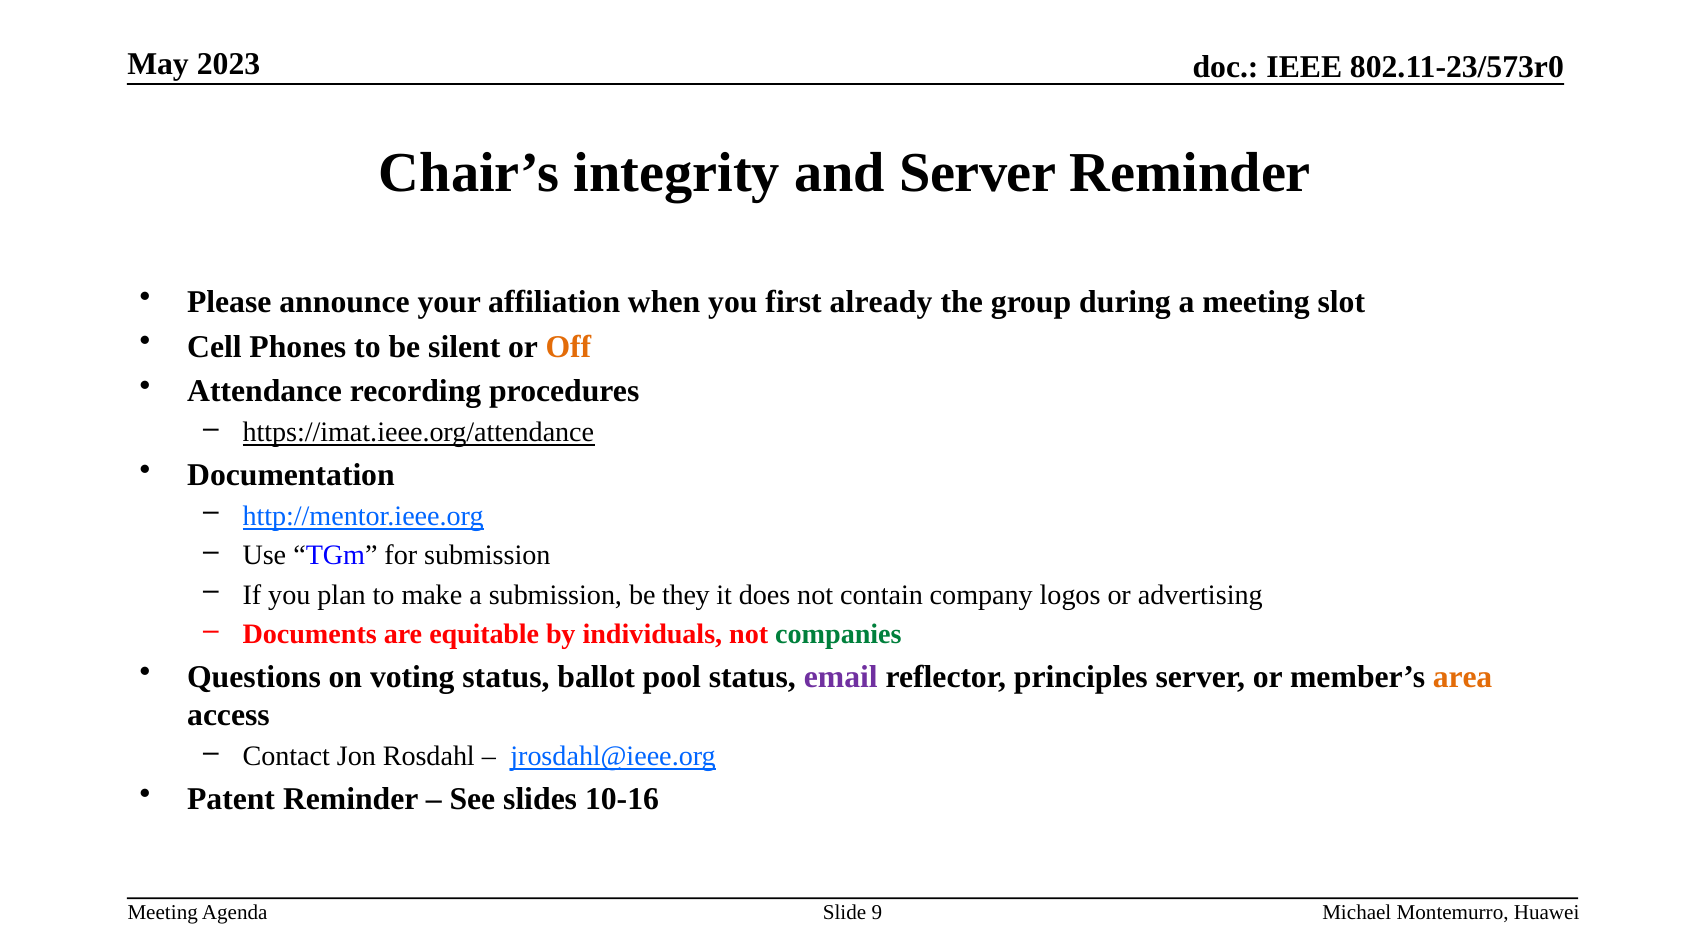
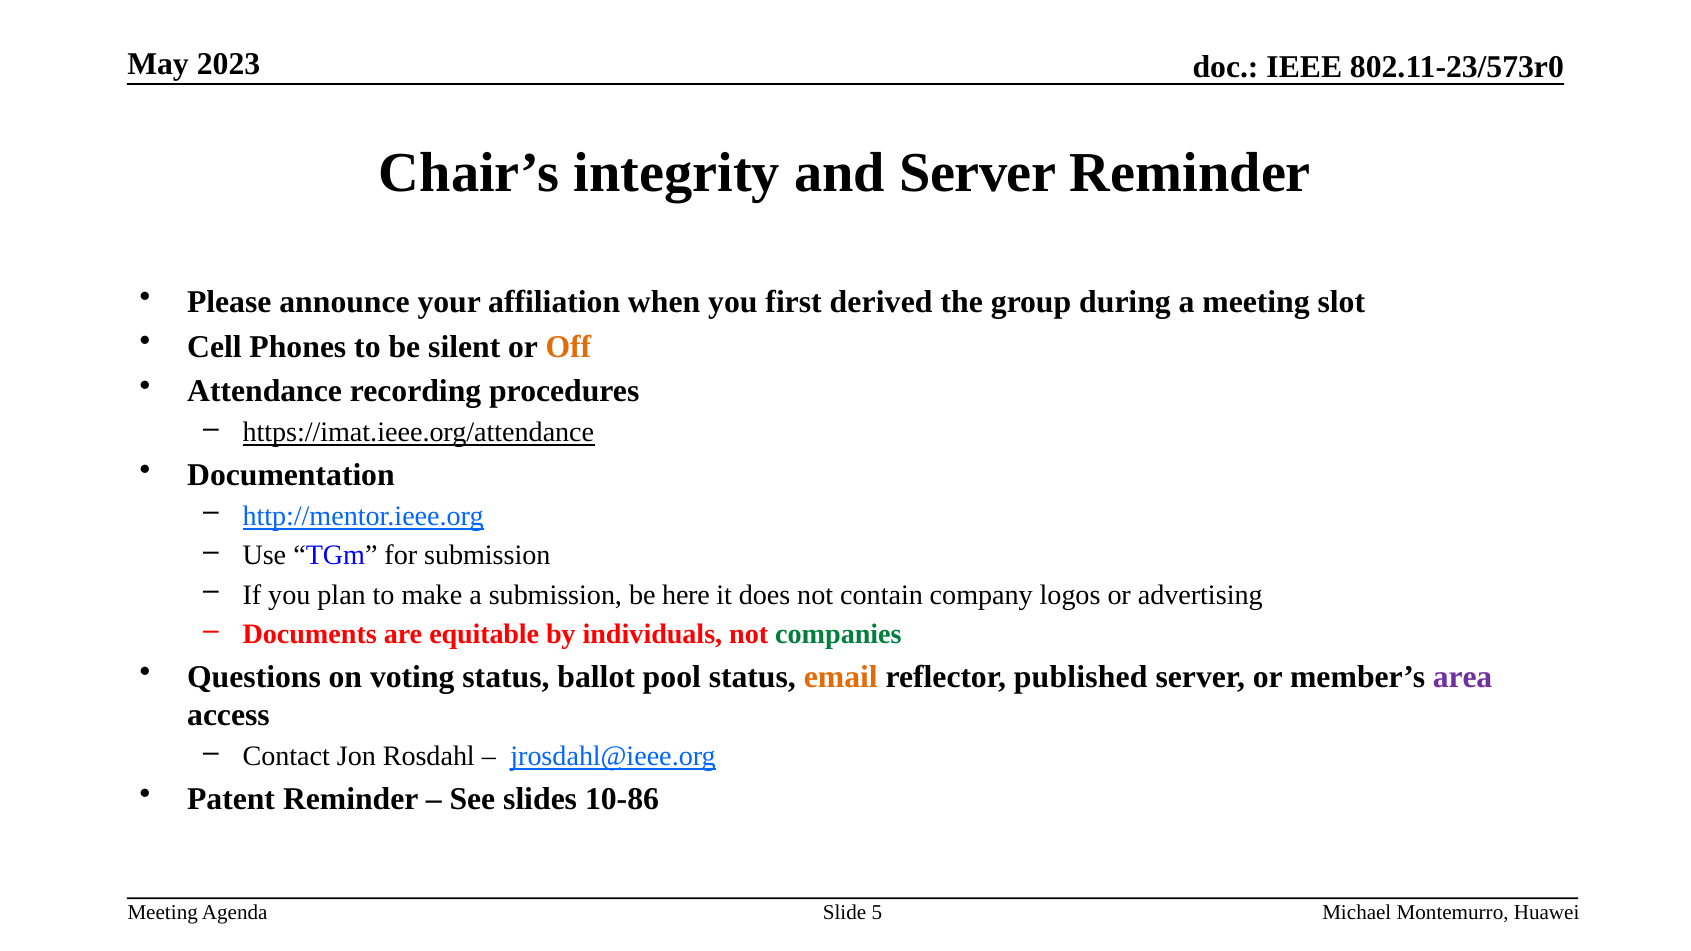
already: already -> derived
they: they -> here
email colour: purple -> orange
principles: principles -> published
area colour: orange -> purple
10-16: 10-16 -> 10-86
9: 9 -> 5
